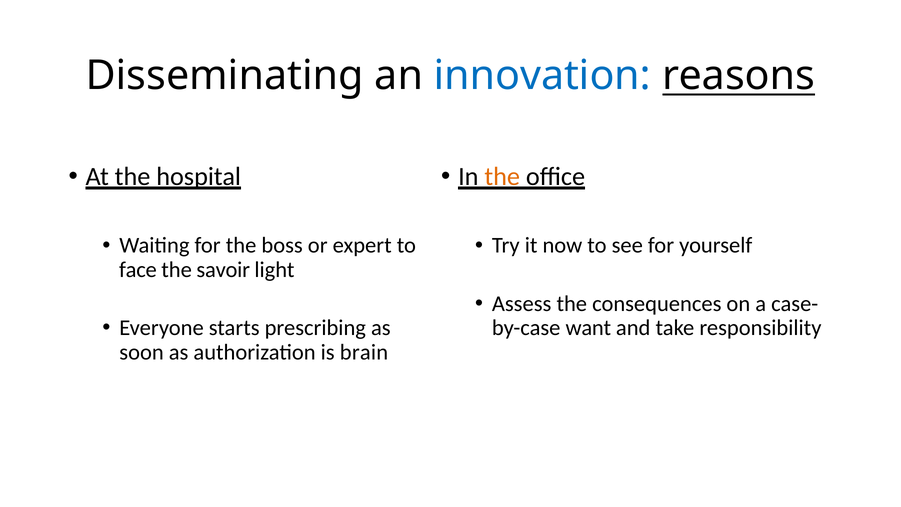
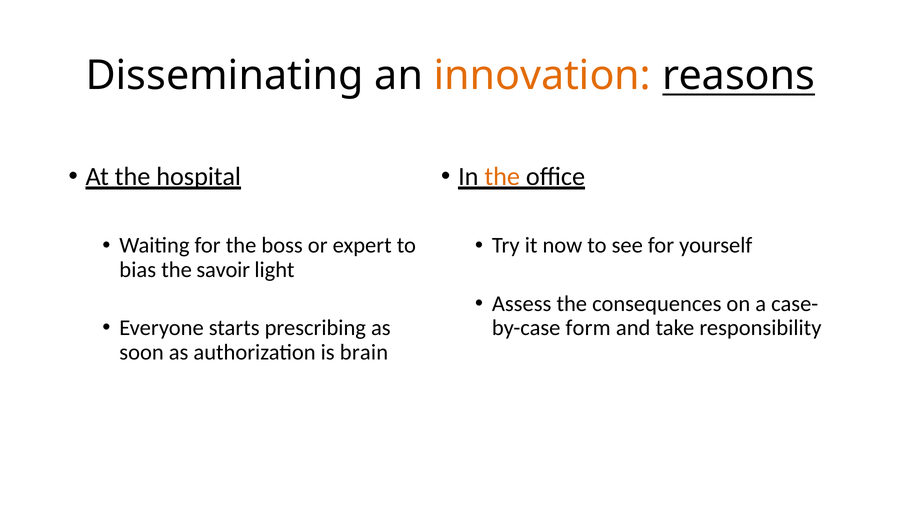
innovation colour: blue -> orange
face: face -> bias
want: want -> form
